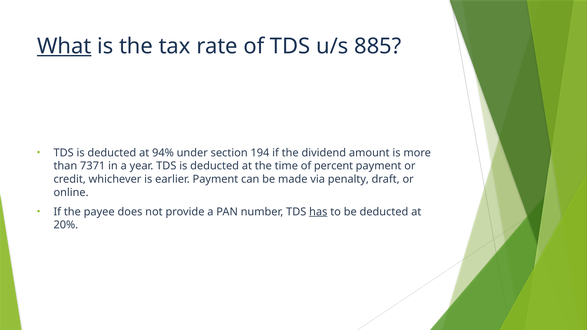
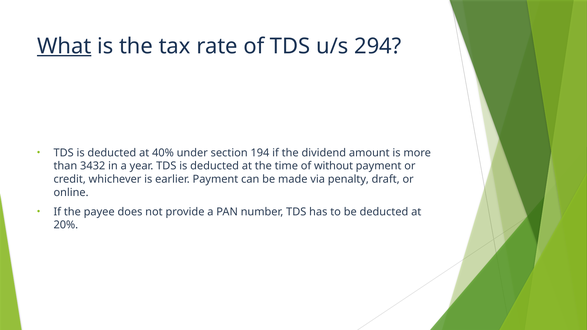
885: 885 -> 294
94%: 94% -> 40%
7371: 7371 -> 3432
percent: percent -> without
has underline: present -> none
